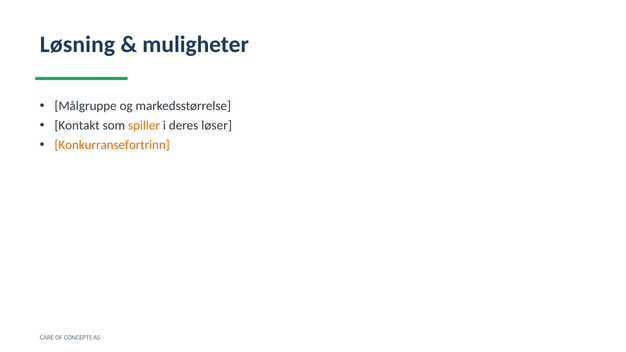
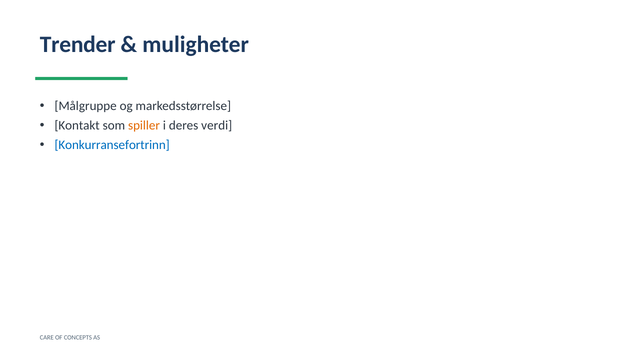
Løsning: Løsning -> Trender
løser: løser -> verdi
Konkurransefortrinn colour: orange -> blue
